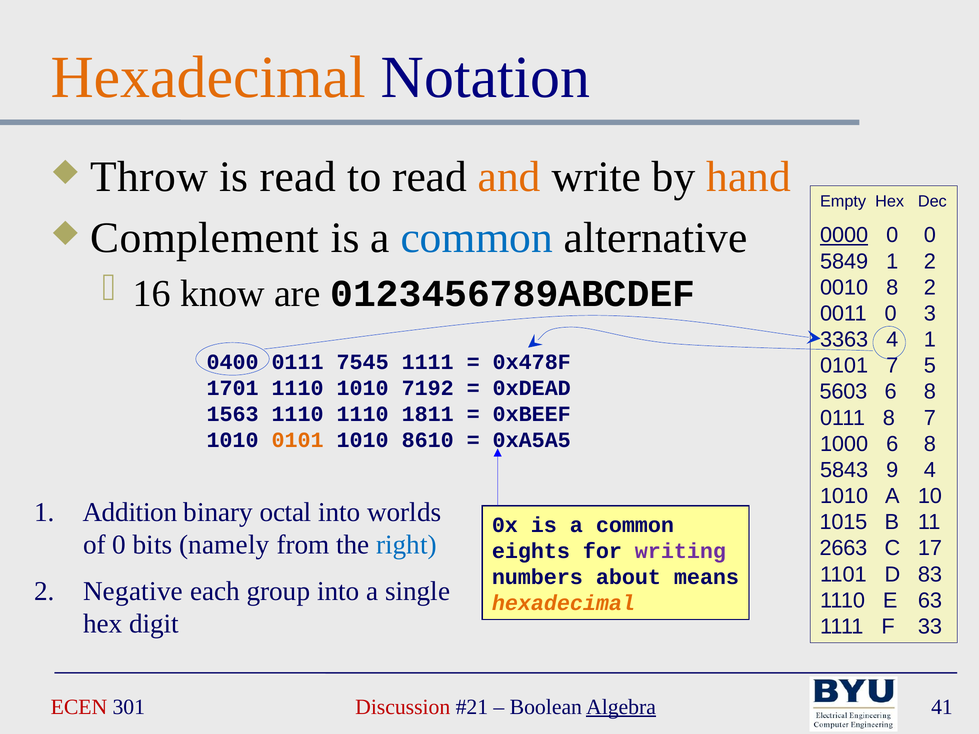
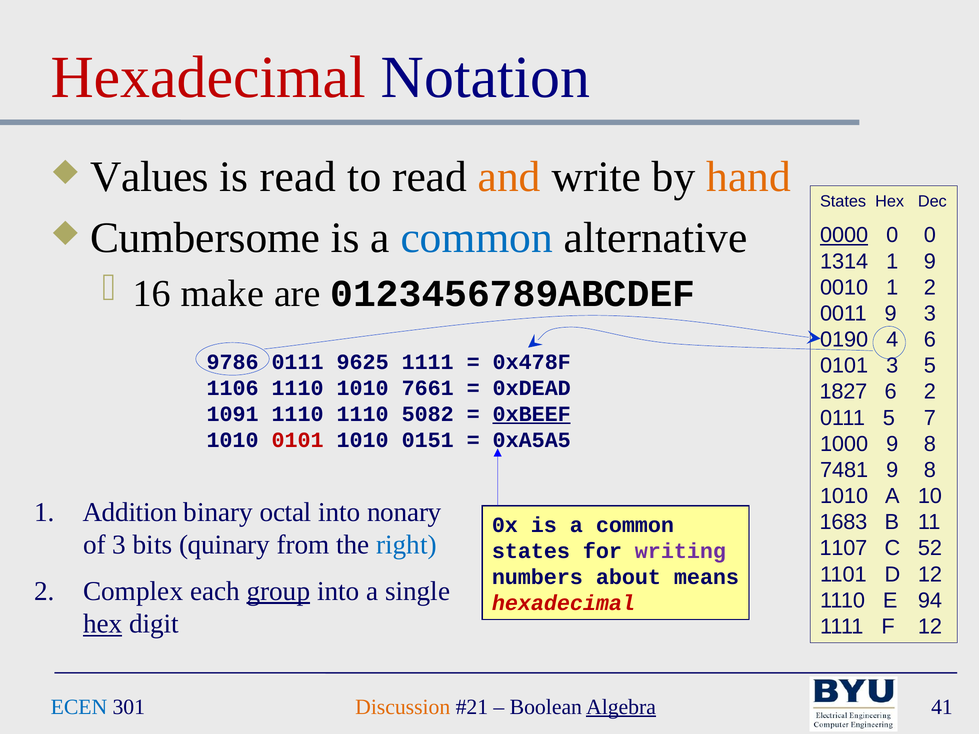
Hexadecimal at (208, 78) colour: orange -> red
Throw: Throw -> Values
Empty at (843, 201): Empty -> States
Complement: Complement -> Cumbersome
5849: 5849 -> 1314
1 2: 2 -> 9
know: know -> make
0010 8: 8 -> 1
0011 0: 0 -> 9
3363: 3363 -> 0190
4 1: 1 -> 6
0400: 0400 -> 9786
7545: 7545 -> 9625
0101 7: 7 -> 3
1701: 1701 -> 1106
7192: 7192 -> 7661
5603: 5603 -> 1827
8 at (930, 392): 8 -> 2
1563: 1563 -> 1091
1811: 1811 -> 5082
0xBEEF underline: none -> present
0111 8: 8 -> 5
0101 at (298, 440) colour: orange -> red
8610: 8610 -> 0151
1000 6: 6 -> 9
5843: 5843 -> 7481
4 at (930, 470): 4 -> 8
worlds: worlds -> nonary
1015: 1015 -> 1683
of 0: 0 -> 3
namely: namely -> quinary
2663: 2663 -> 1107
17: 17 -> 52
eights at (531, 551): eights -> states
D 83: 83 -> 12
Negative: Negative -> Complex
group underline: none -> present
63: 63 -> 94
hexadecimal at (563, 603) colour: orange -> red
hex at (103, 624) underline: none -> present
F 33: 33 -> 12
ECEN colour: red -> blue
Discussion colour: red -> orange
